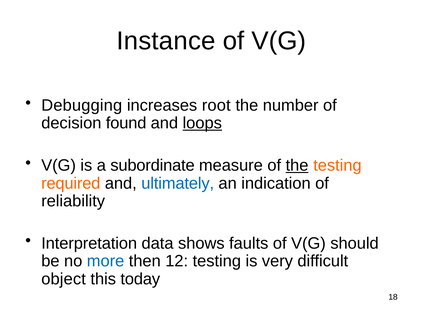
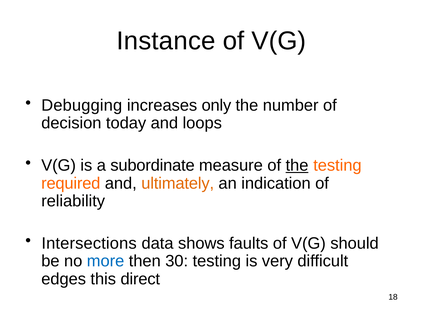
root: root -> only
found: found -> today
loops underline: present -> none
ultimately colour: blue -> orange
Interpretation: Interpretation -> Intersections
12: 12 -> 30
object: object -> edges
today: today -> direct
